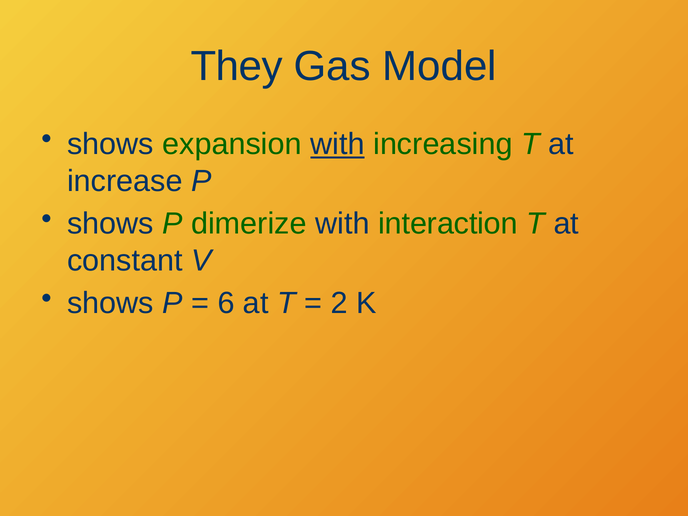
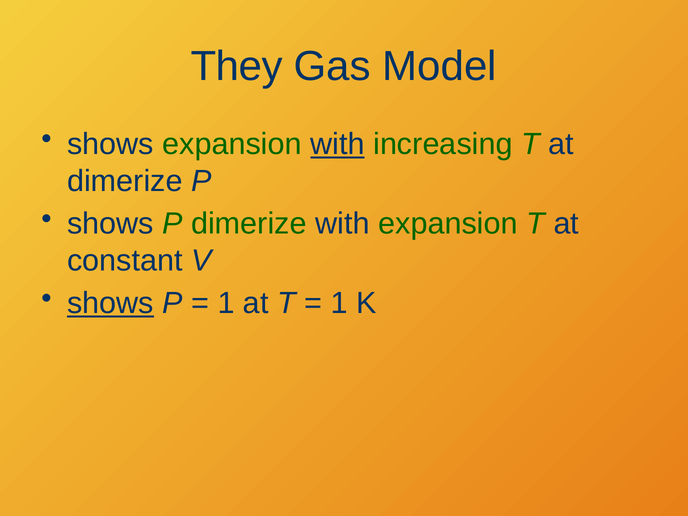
increase at (125, 181): increase -> dimerize
with interaction: interaction -> expansion
shows at (110, 303) underline: none -> present
6 at (226, 303): 6 -> 1
2 at (339, 303): 2 -> 1
